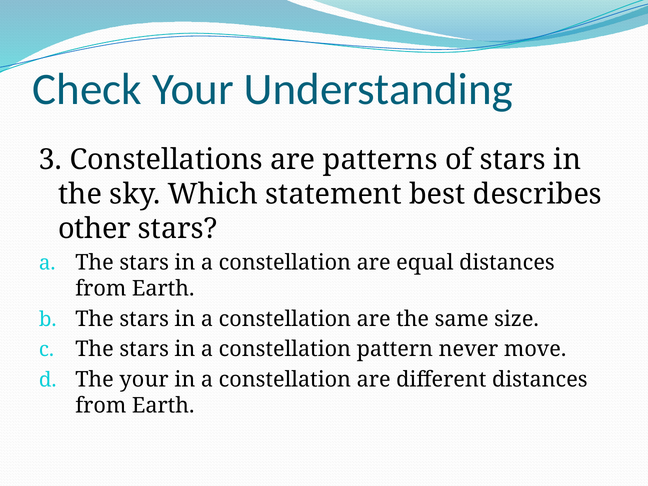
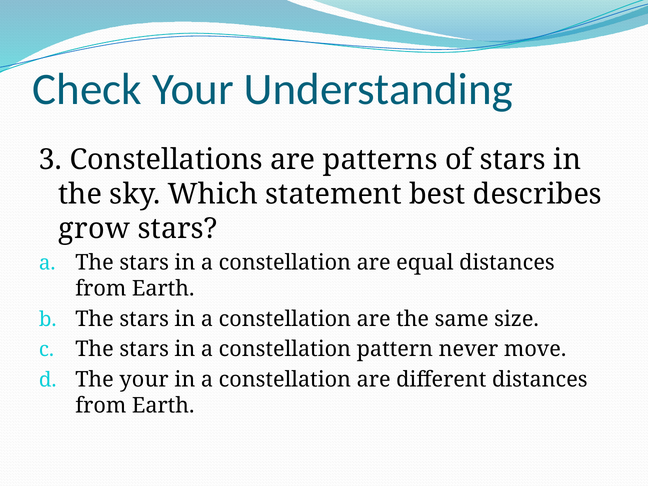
other: other -> grow
